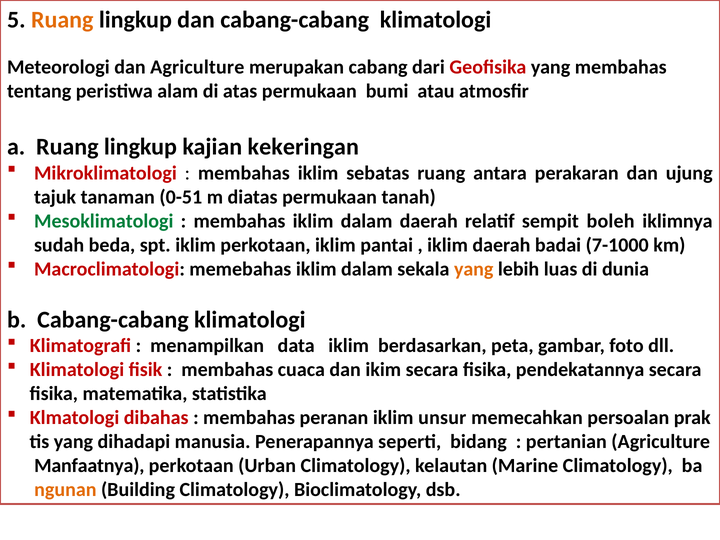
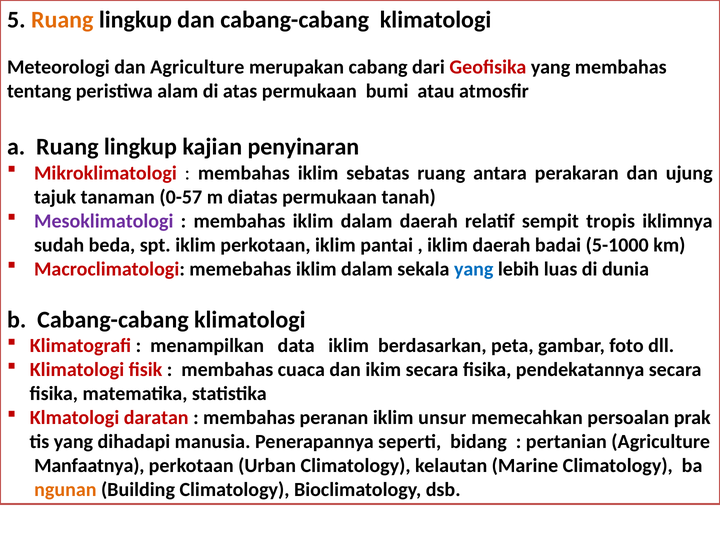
kekeringan: kekeringan -> penyinaran
0-51: 0-51 -> 0-57
Mesoklimatologi colour: green -> purple
boleh: boleh -> tropis
7-1000: 7-1000 -> 5-1000
yang at (474, 269) colour: orange -> blue
dibahas: dibahas -> daratan
